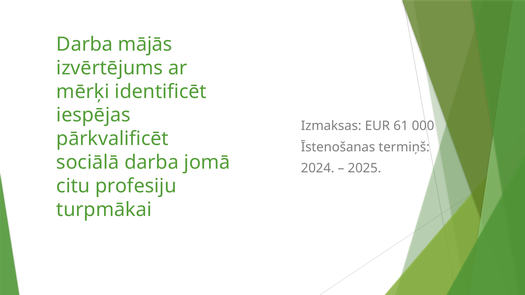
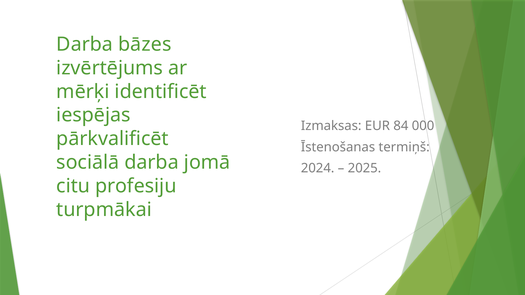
mājās: mājās -> bāzes
61: 61 -> 84
